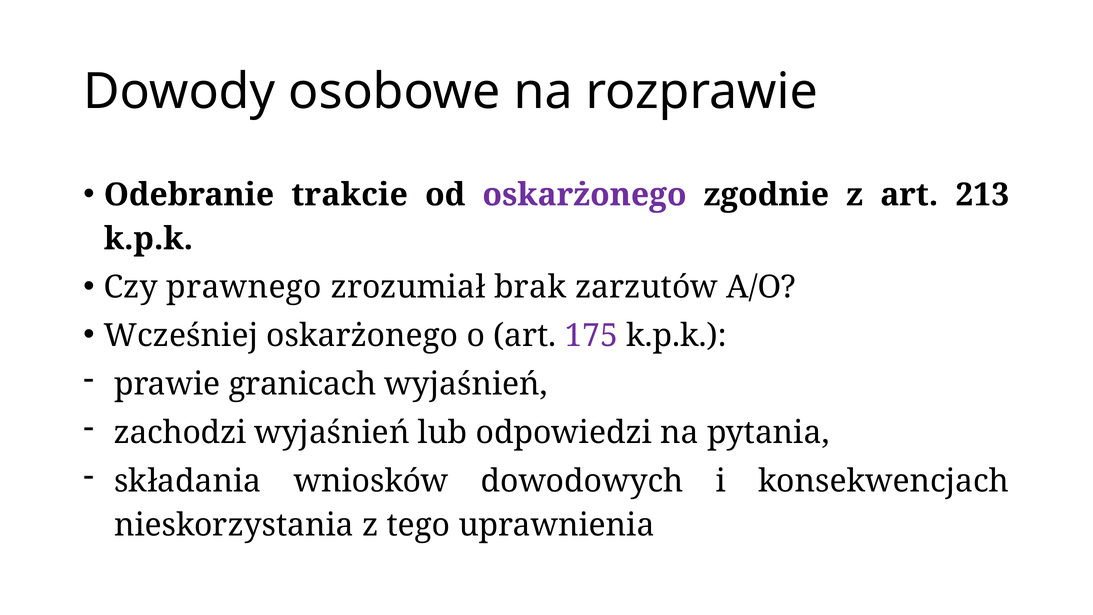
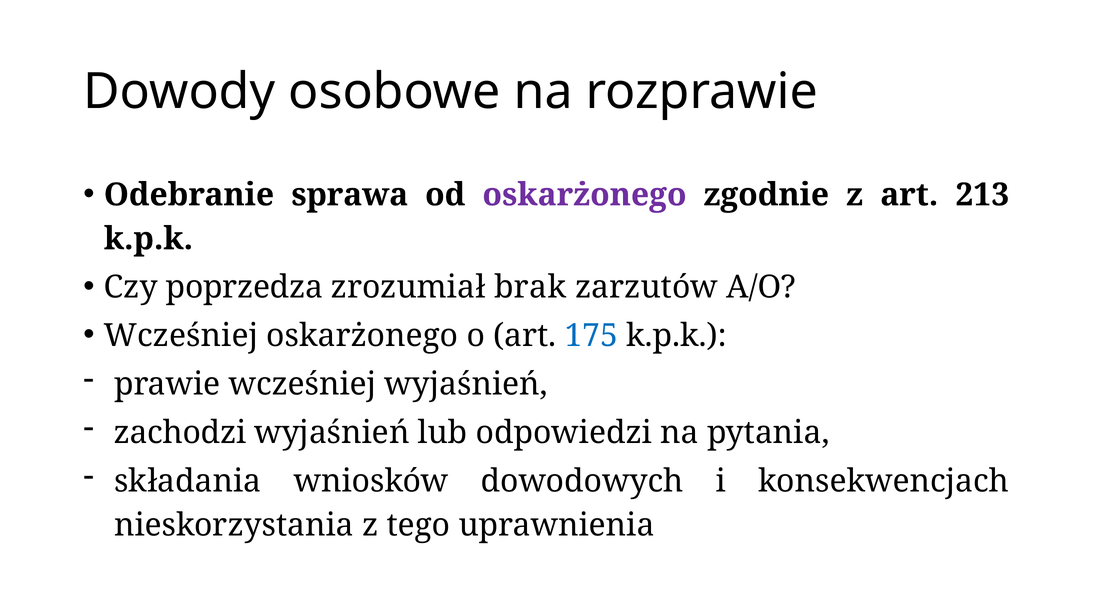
trakcie: trakcie -> sprawa
prawnego: prawnego -> poprzedza
175 colour: purple -> blue
prawie granicach: granicach -> wcześniej
